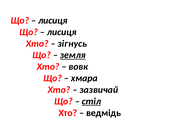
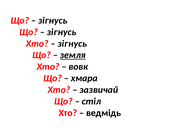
лисиця at (53, 21): лисиця -> зігнусь
лисиця at (62, 32): лисиця -> зігнусь
стіл underline: present -> none
